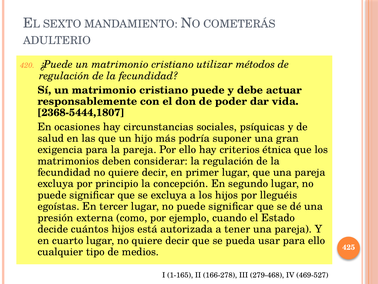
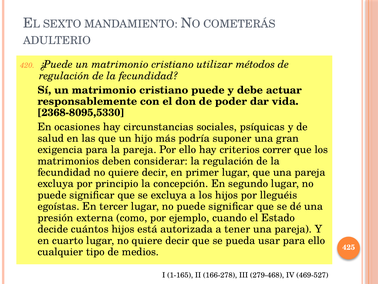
2368-5444,1807: 2368-5444,1807 -> 2368-8095,5330
étnica: étnica -> correr
